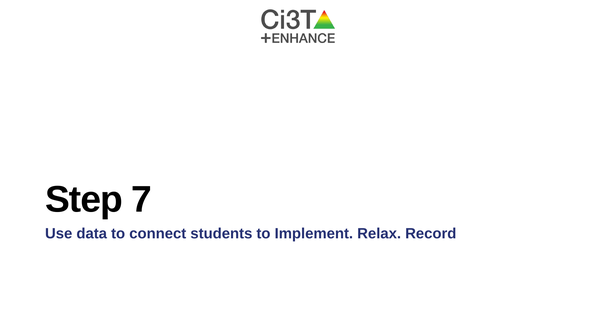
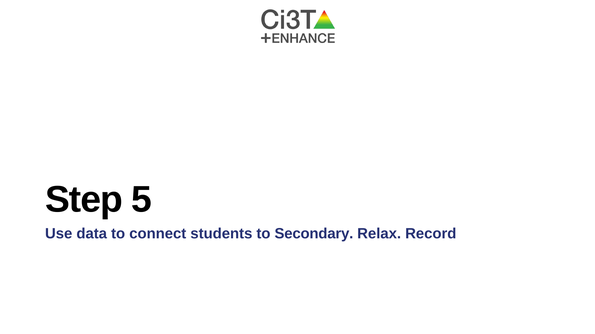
7: 7 -> 5
Implement: Implement -> Secondary
